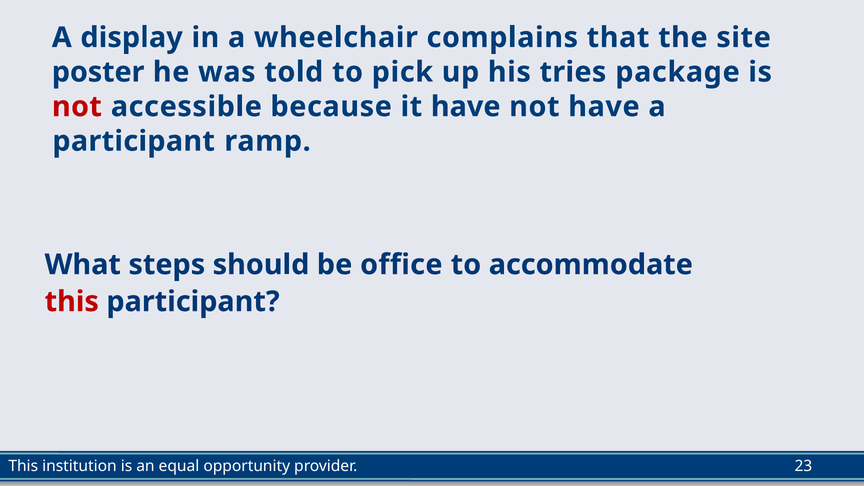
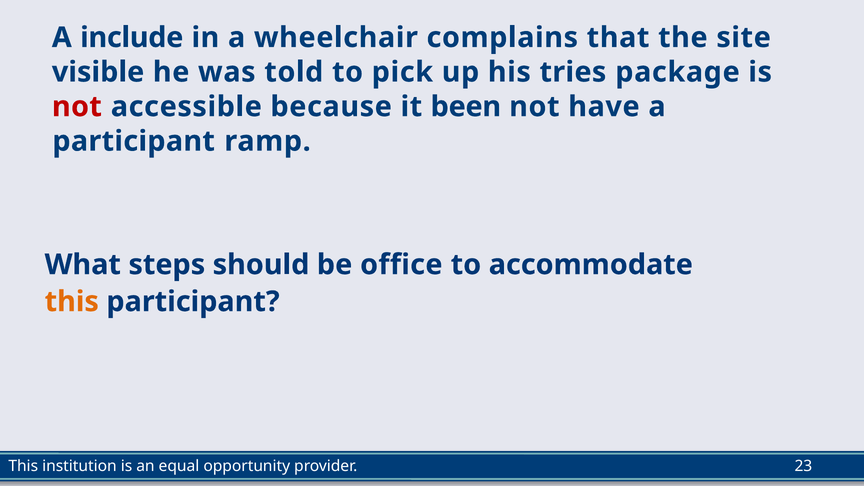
display: display -> include
poster: poster -> visible
it have: have -> been
this at (72, 302) colour: red -> orange
